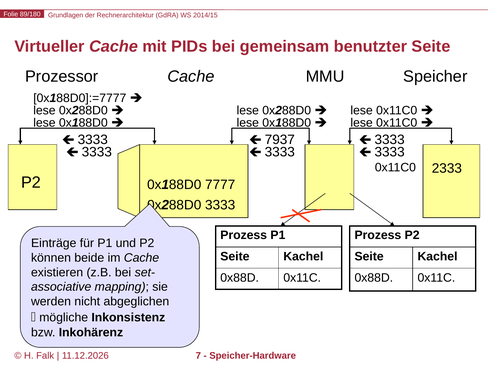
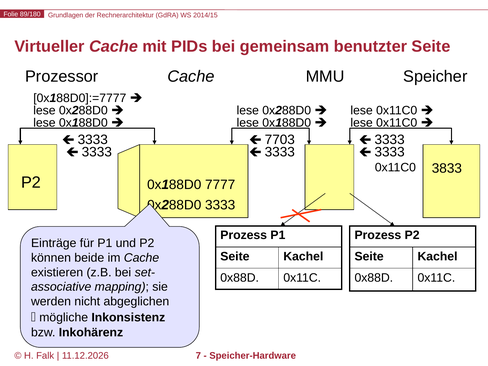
7937: 7937 -> 7703
2333: 2333 -> 3833
